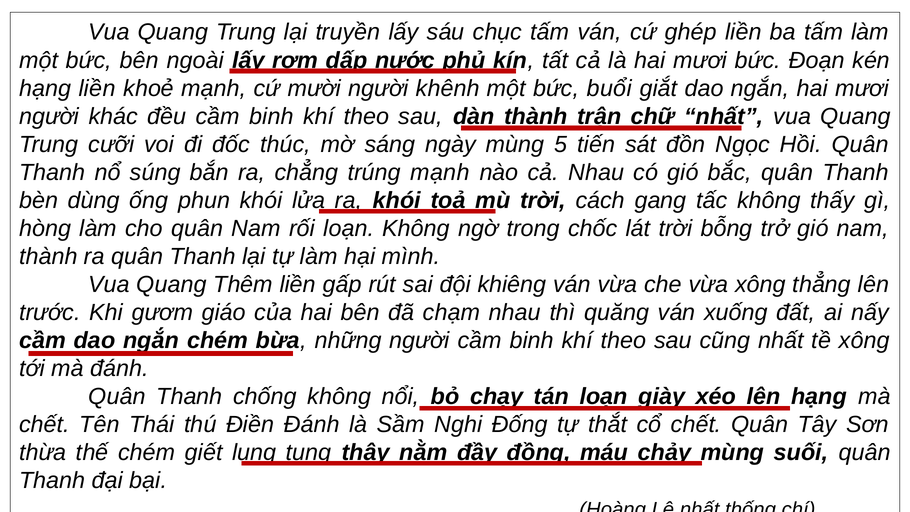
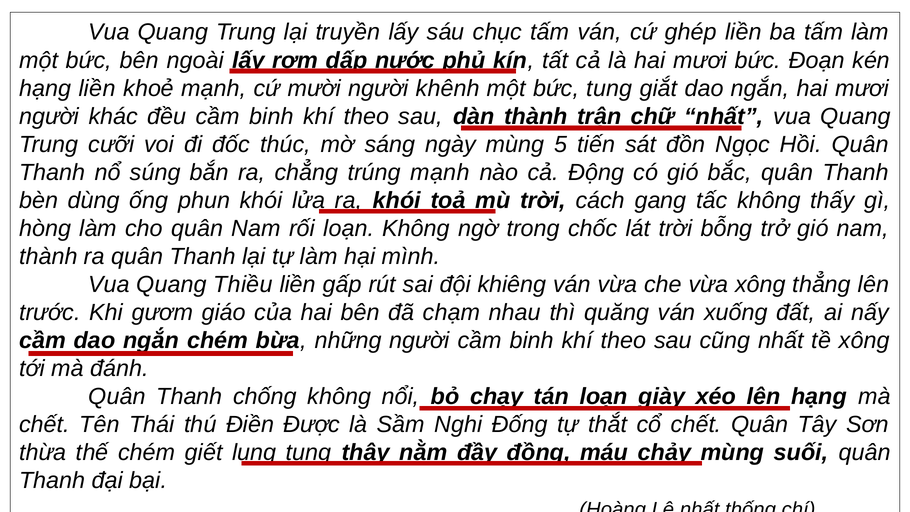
bức buổi: buổi -> tung
cả Nhau: Nhau -> Động
Thêm: Thêm -> Thiều
Điền Đánh: Đánh -> Được
